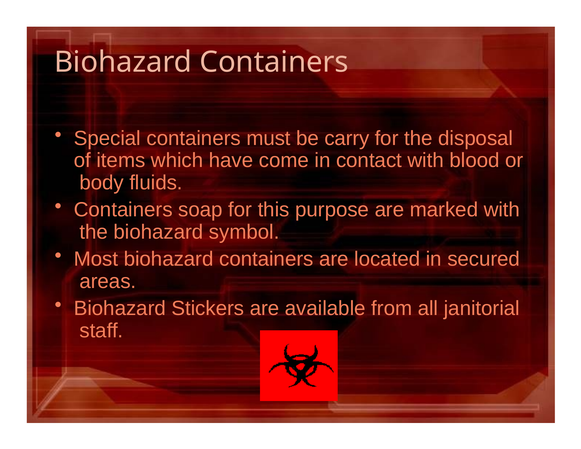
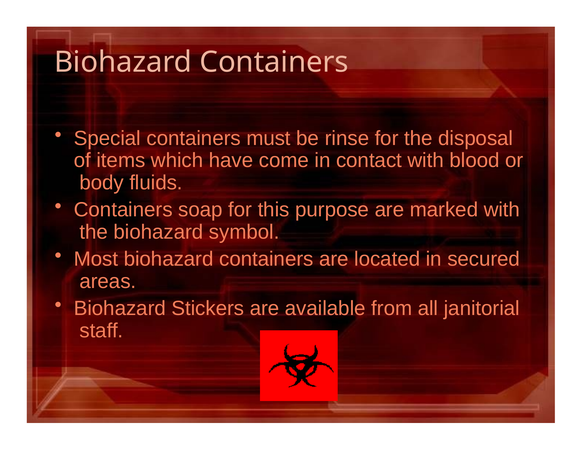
carry: carry -> rinse
